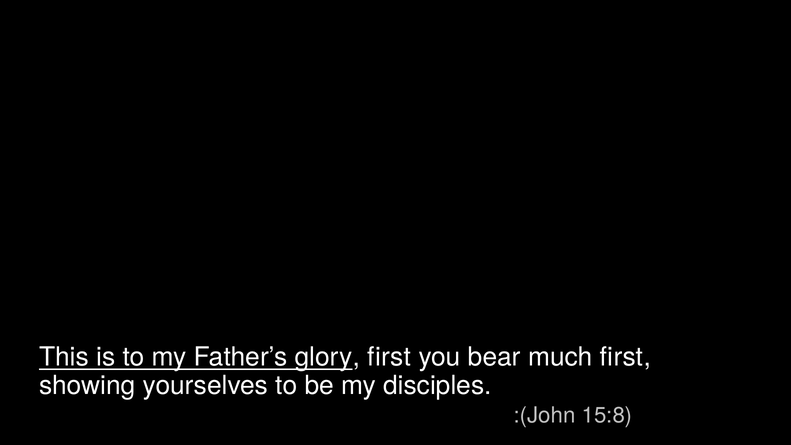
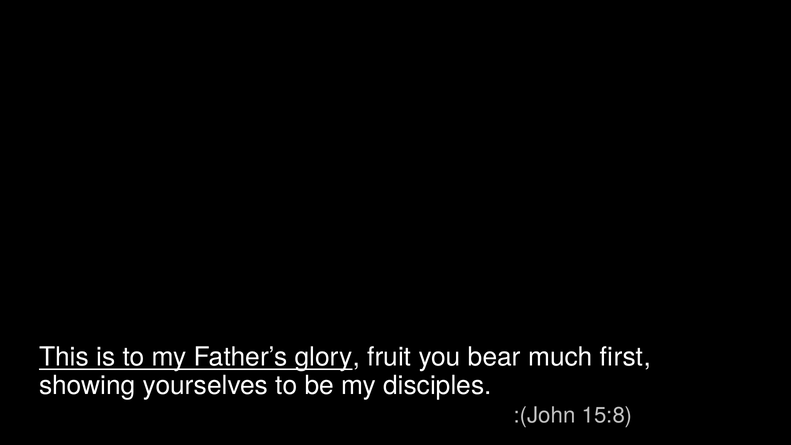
glory first: first -> fruit
